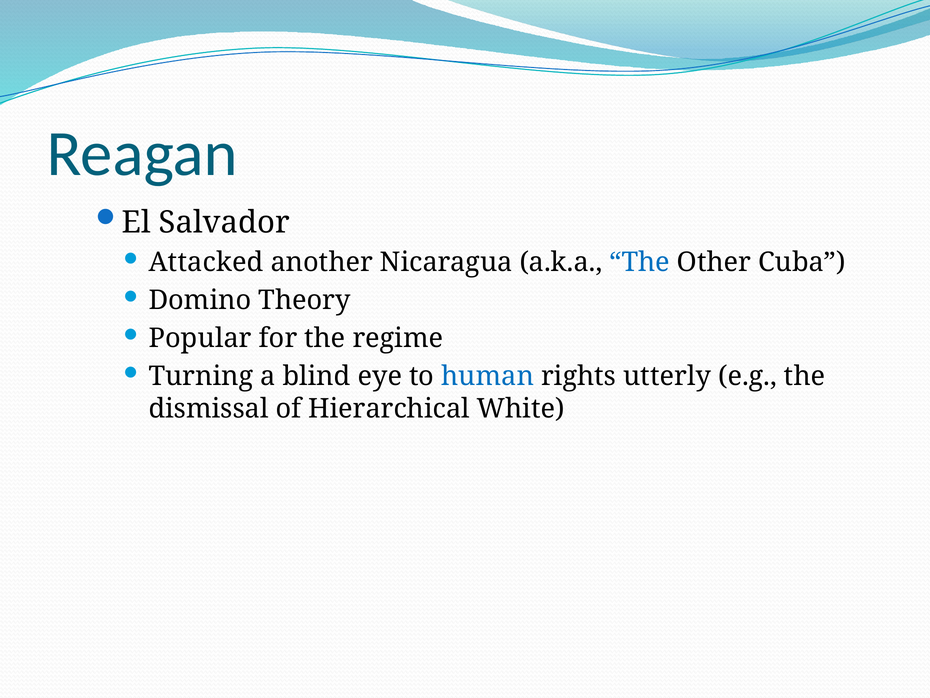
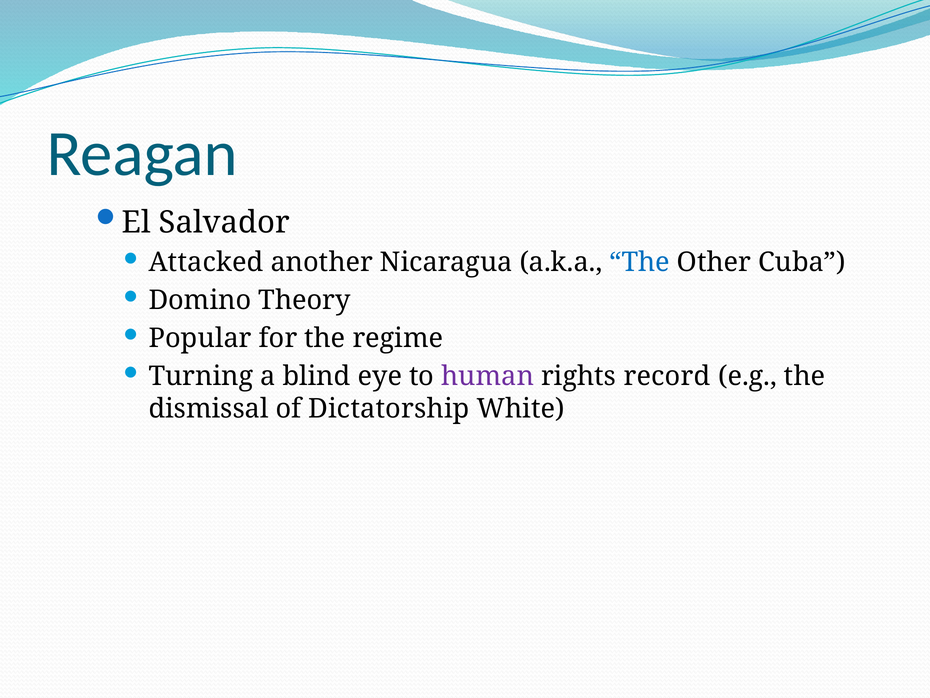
human colour: blue -> purple
utterly: utterly -> record
Hierarchical: Hierarchical -> Dictatorship
